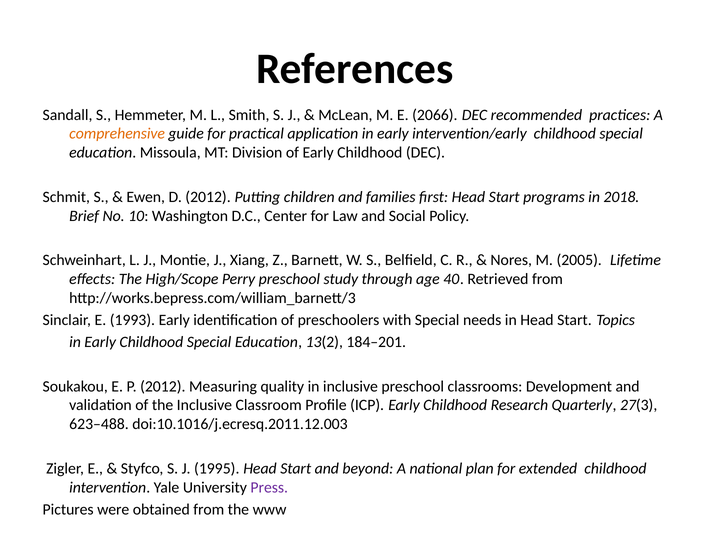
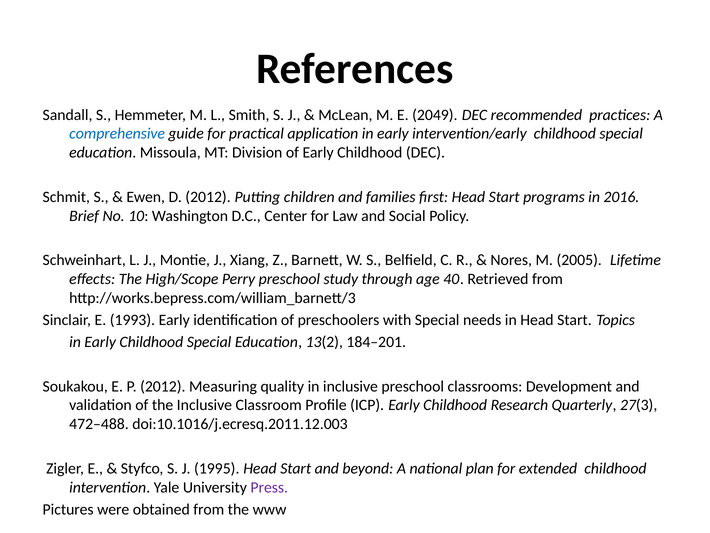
2066: 2066 -> 2049
comprehensive colour: orange -> blue
2018: 2018 -> 2016
623–488: 623–488 -> 472–488
